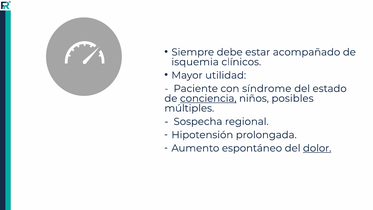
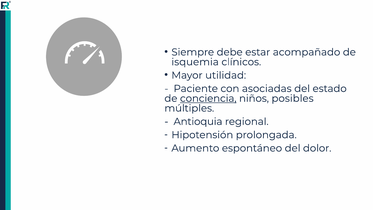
síndrome: síndrome -> asociadas
Sospecha: Sospecha -> Antioquia
dolor underline: present -> none
